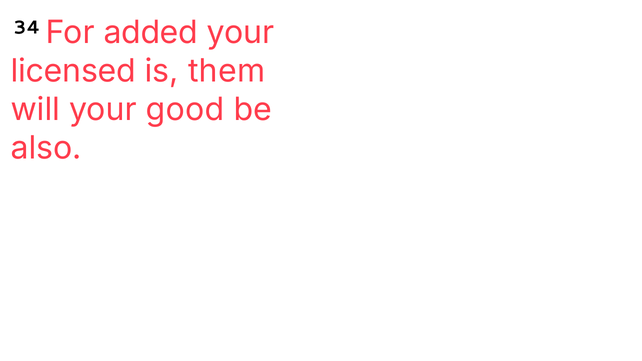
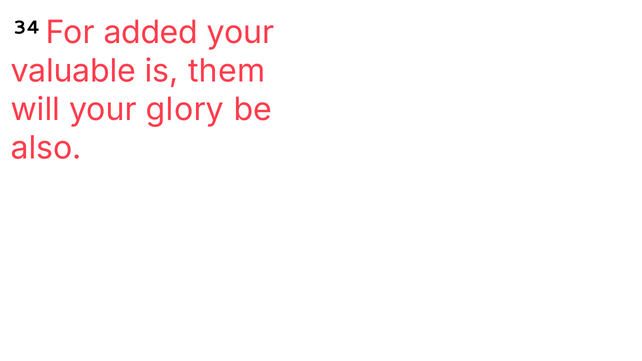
licensed: licensed -> valuable
good: good -> glory
